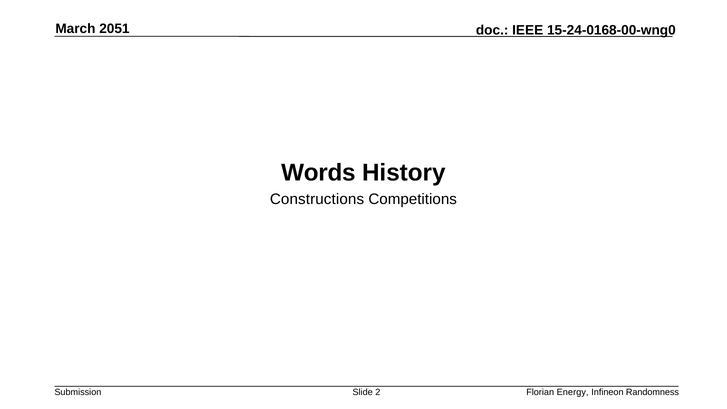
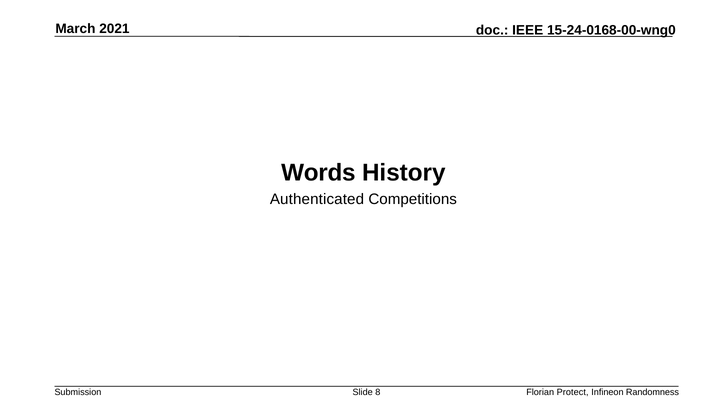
2051: 2051 -> 2021
Constructions: Constructions -> Authenticated
2: 2 -> 8
Energy: Energy -> Protect
